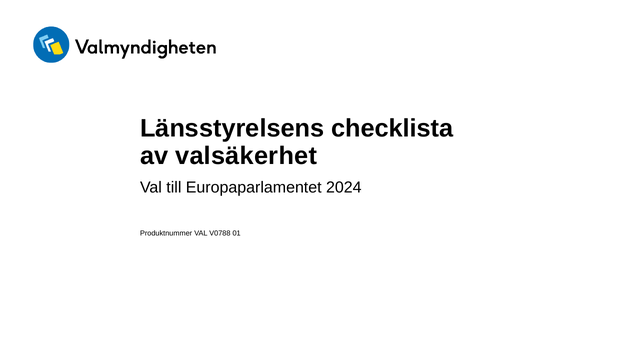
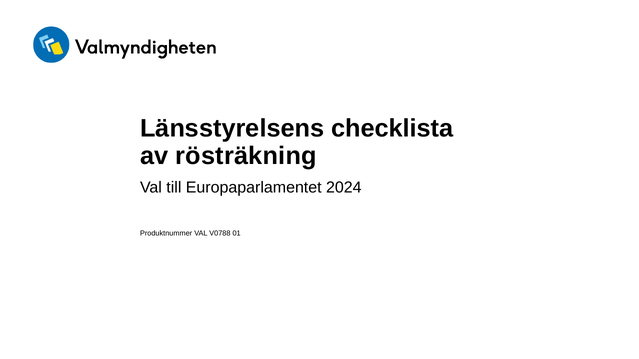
valsäkerhet: valsäkerhet -> rösträkning
